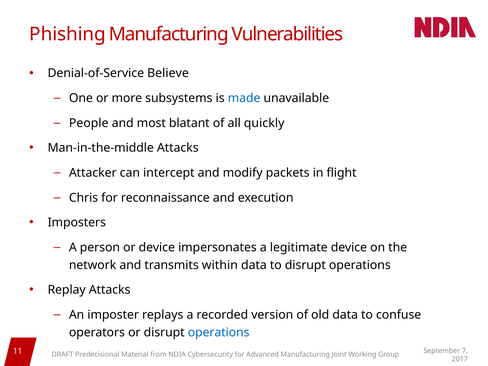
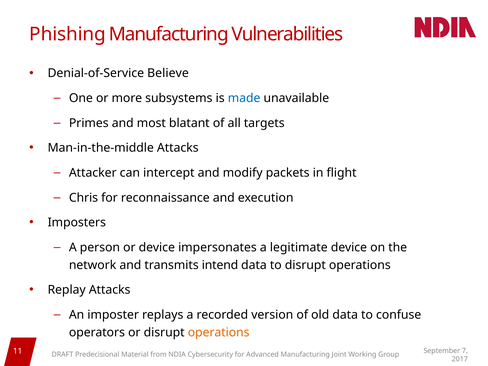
People: People -> Primes
quickly: quickly -> targets
within: within -> intend
operations at (219, 332) colour: blue -> orange
